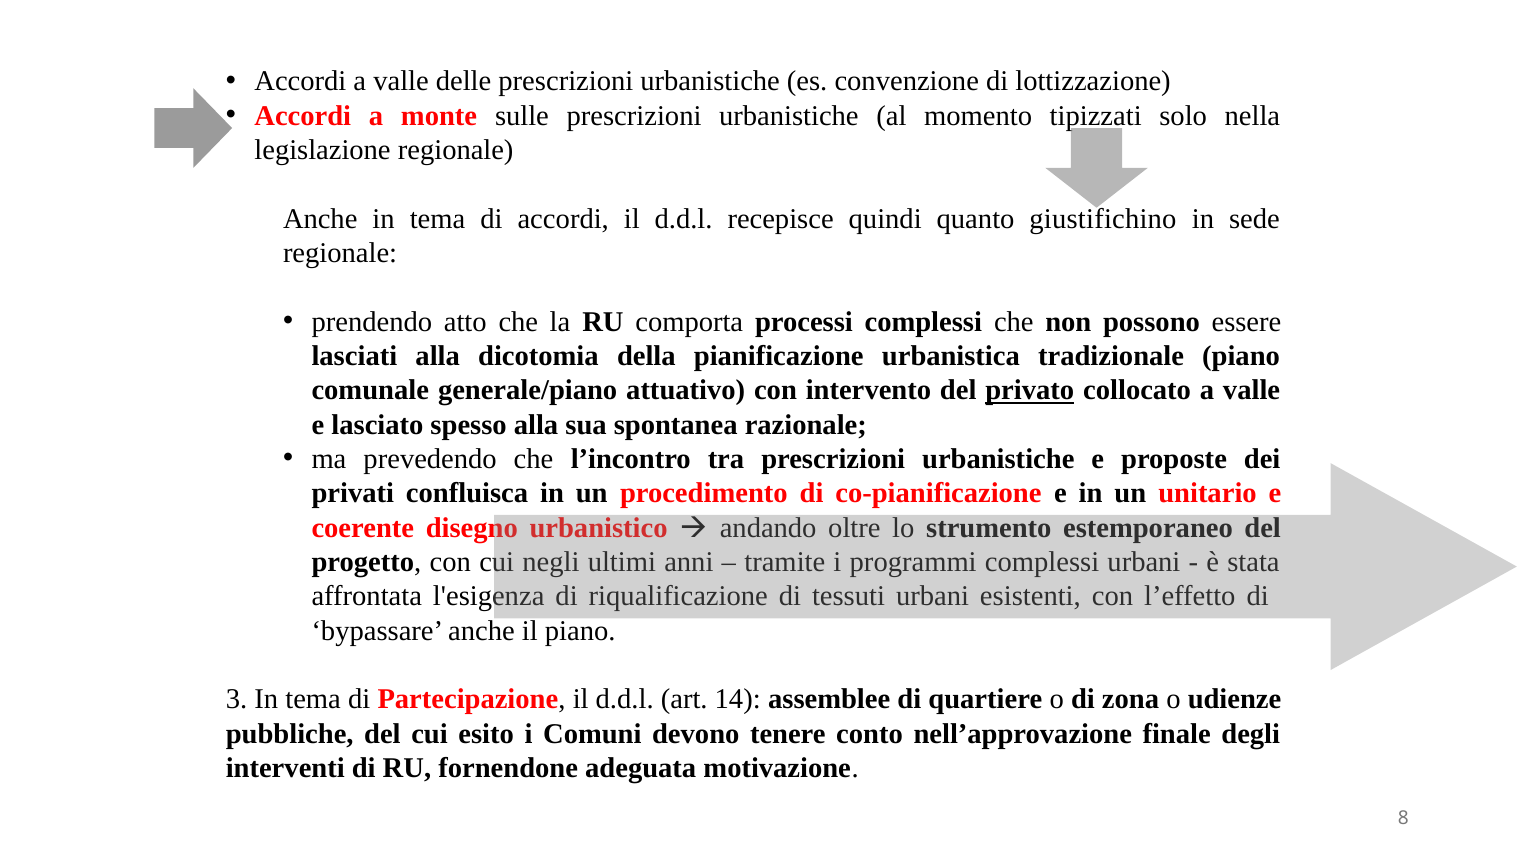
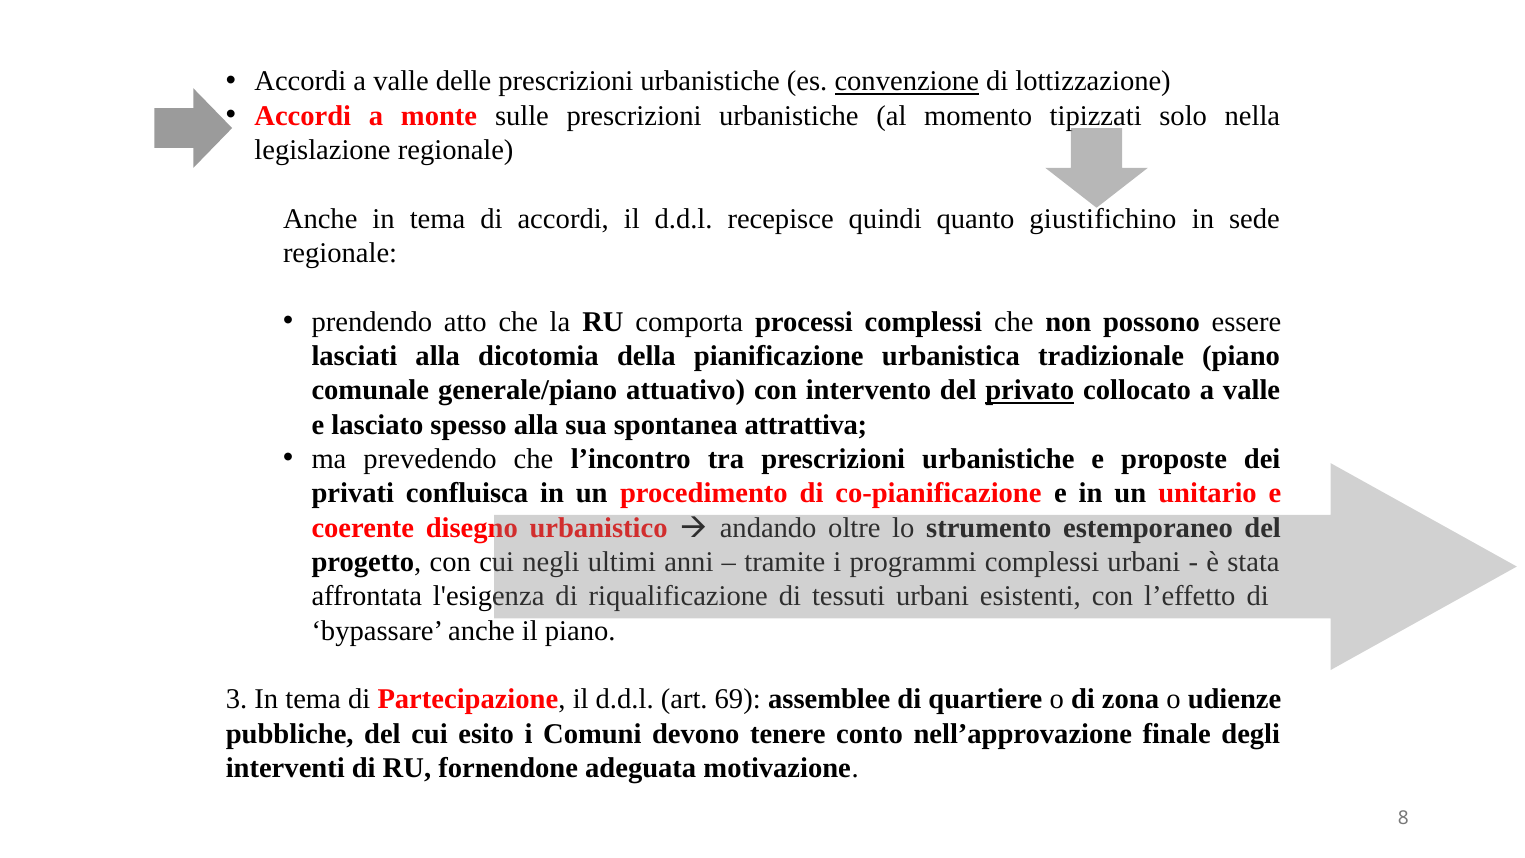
convenzione underline: none -> present
razionale: razionale -> attrattiva
14: 14 -> 69
